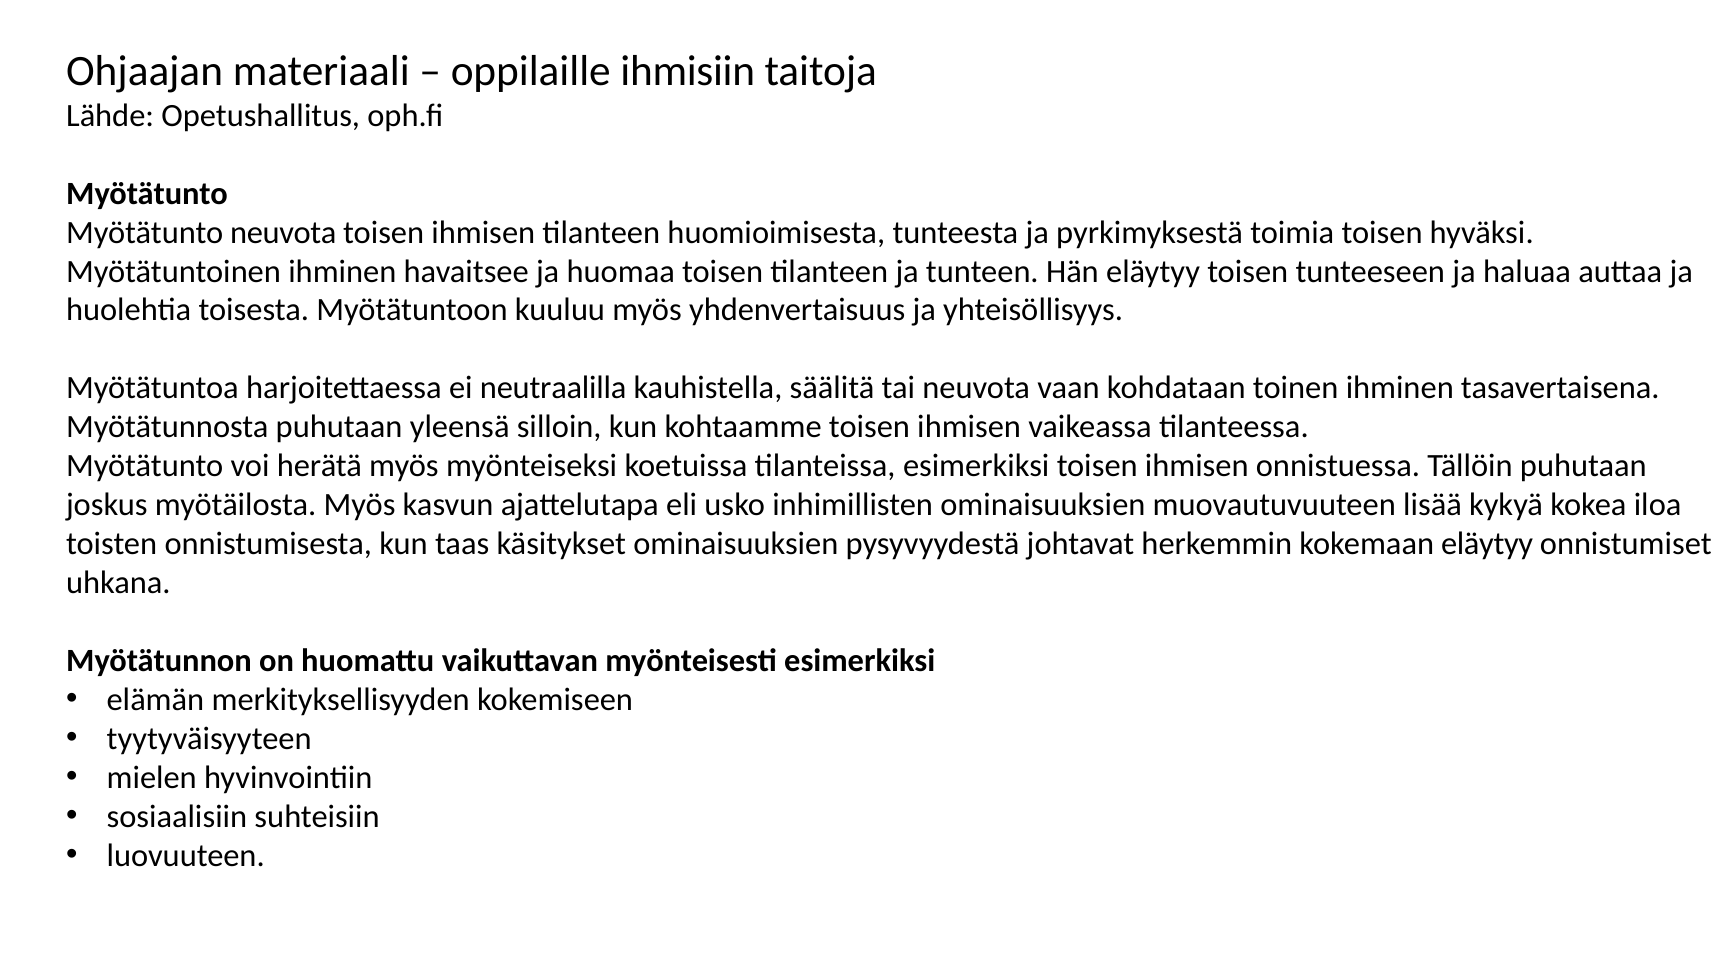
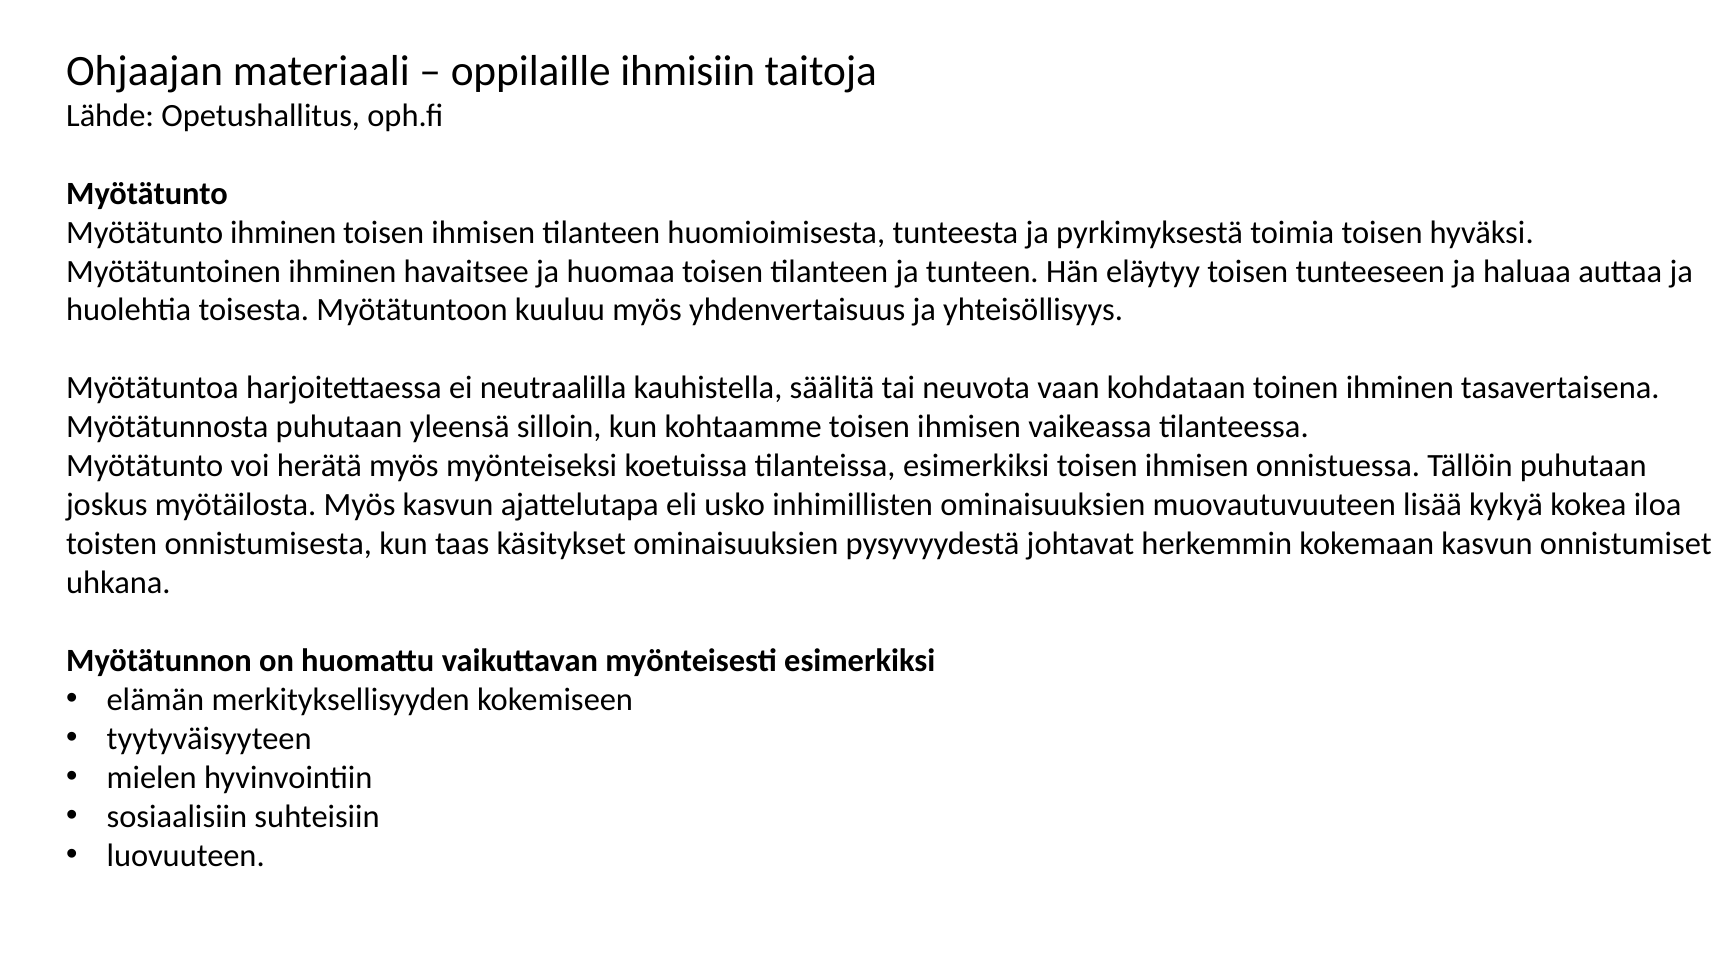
Myötätunto neuvota: neuvota -> ihminen
kokemaan eläytyy: eläytyy -> kasvun
